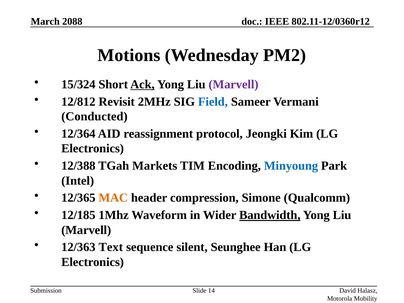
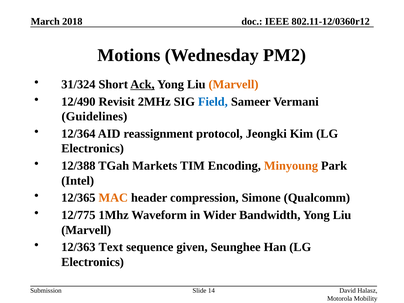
2088: 2088 -> 2018
15/324: 15/324 -> 31/324
Marvell at (233, 84) colour: purple -> orange
12/812: 12/812 -> 12/490
Conducted: Conducted -> Guidelines
Minyoung colour: blue -> orange
12/185: 12/185 -> 12/775
Bandwidth underline: present -> none
silent: silent -> given
